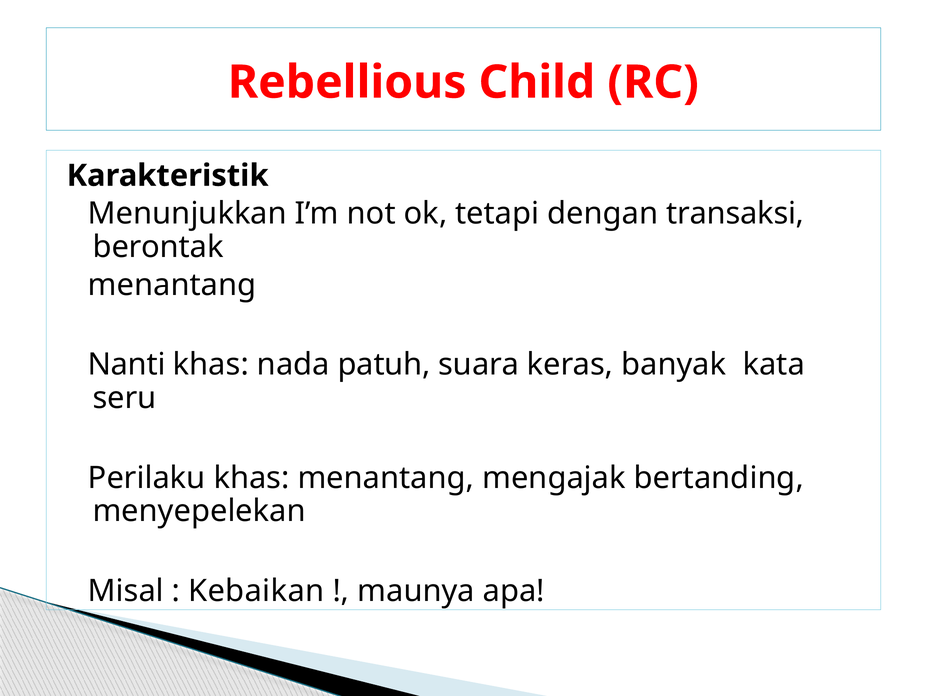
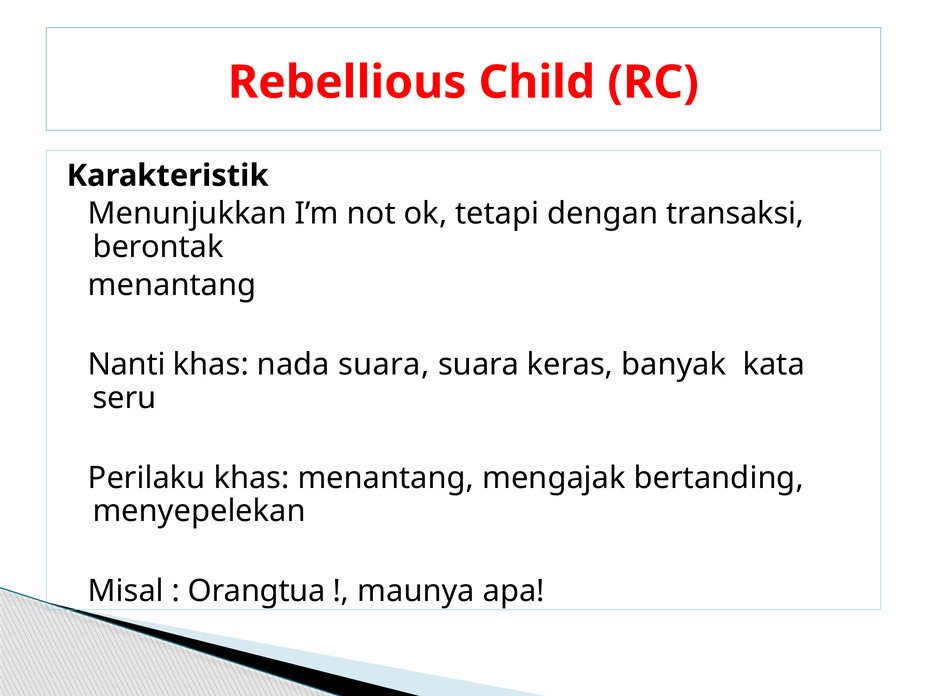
nada patuh: patuh -> suara
Kebaikan: Kebaikan -> Orangtua
